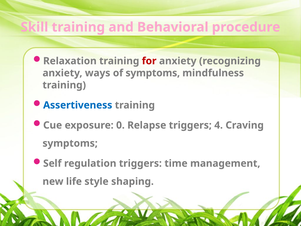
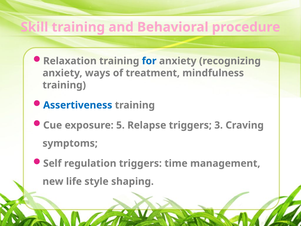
for colour: red -> blue
of symptoms: symptoms -> treatment
0: 0 -> 5
4: 4 -> 3
